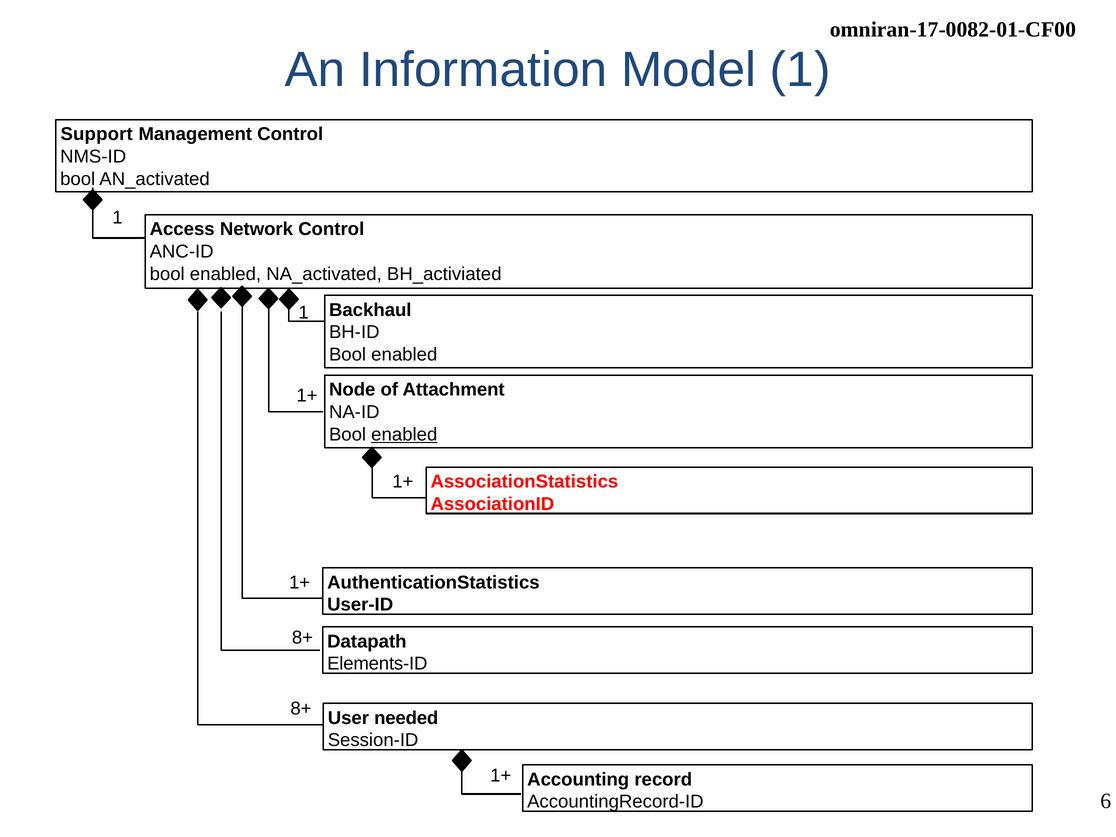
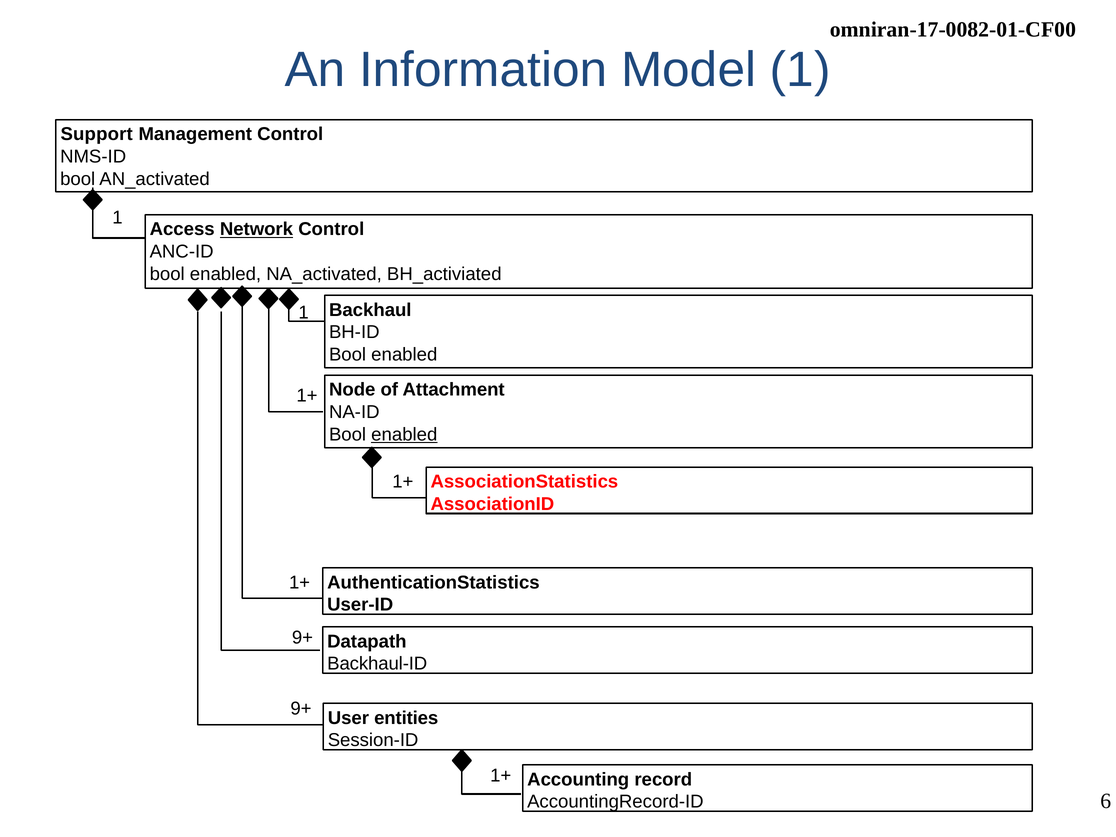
Network underline: none -> present
8+ at (302, 637): 8+ -> 9+
Elements-ID: Elements-ID -> Backhaul-ID
8+ at (301, 709): 8+ -> 9+
needed: needed -> entities
